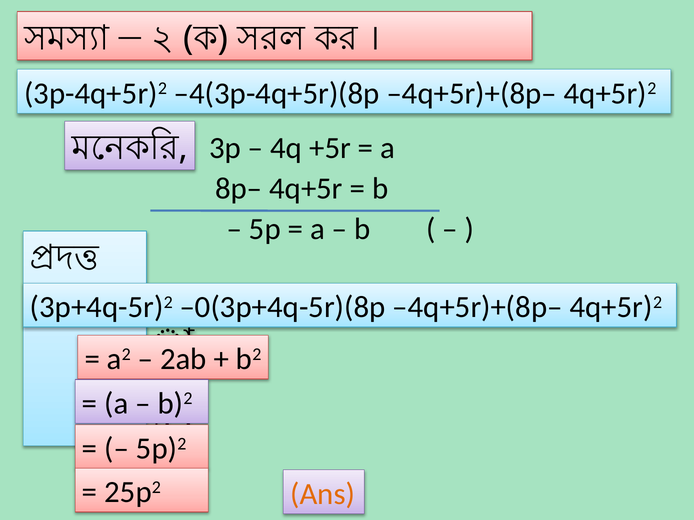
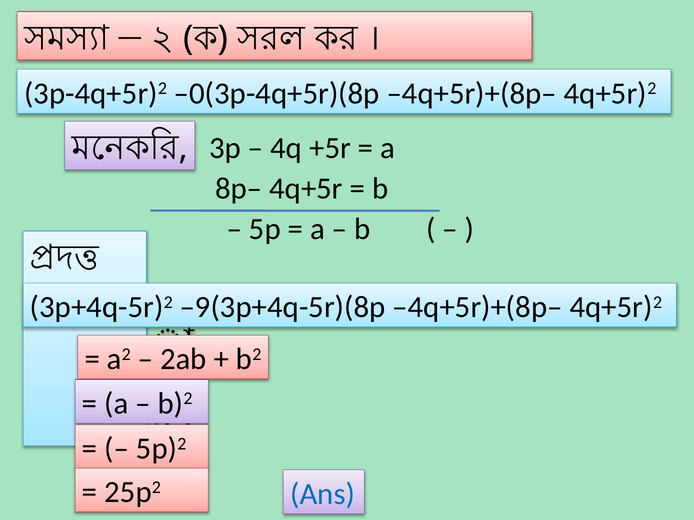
–4(3p-4q+5r)(8p: –4(3p-4q+5r)(8p -> –0(3p-4q+5r)(8p
–0(3p+4q-5r)(8p: –0(3p+4q-5r)(8p -> –9(3p+4q-5r)(8p
Ans colour: orange -> blue
